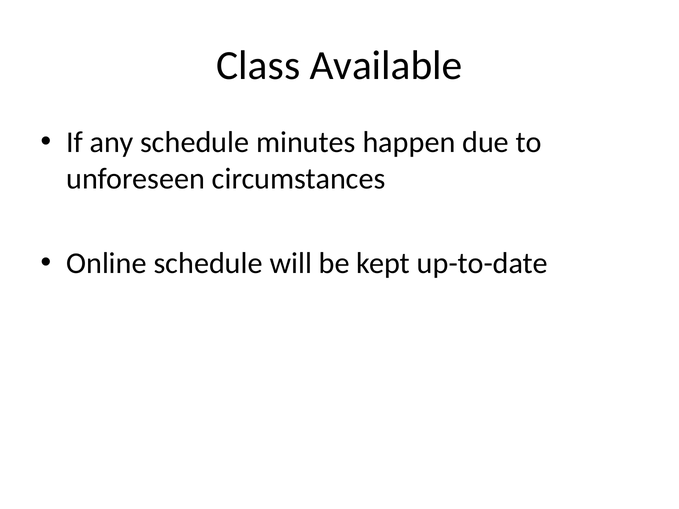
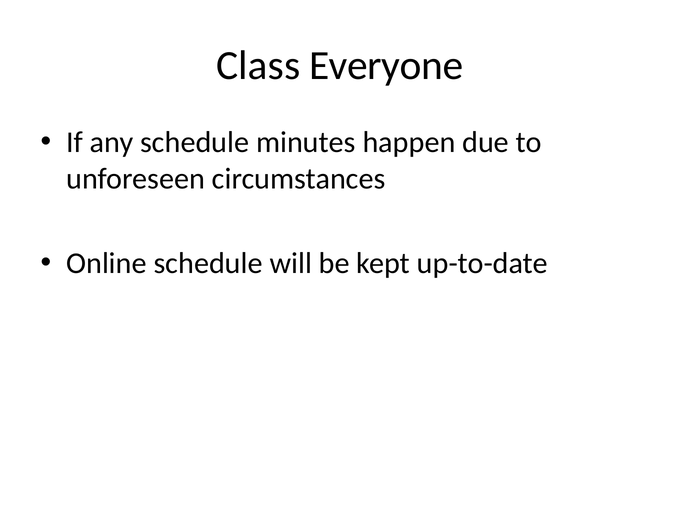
Available: Available -> Everyone
